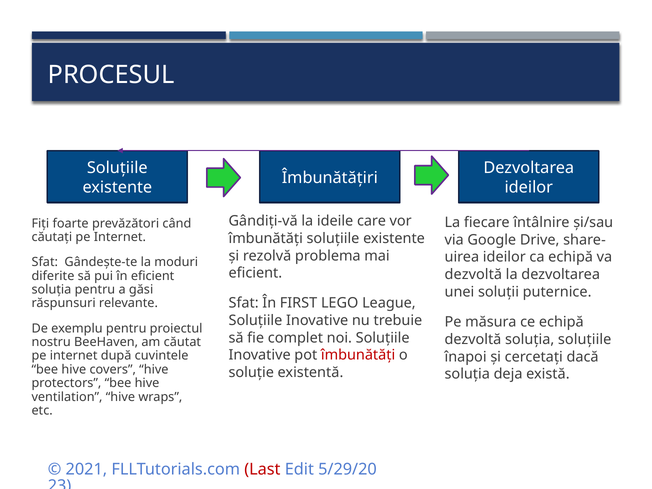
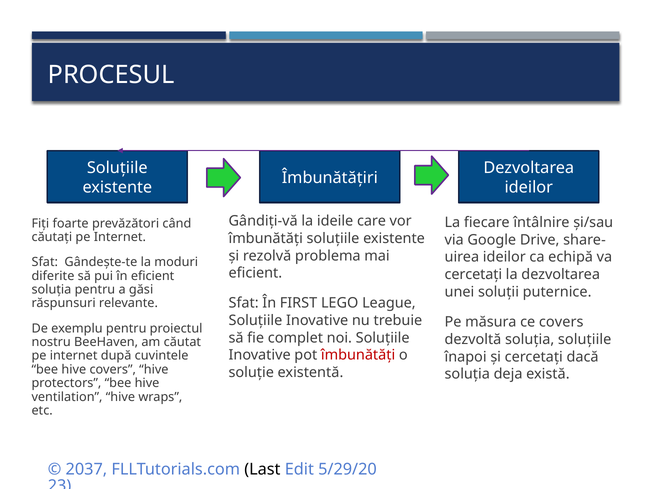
dezvoltă at (473, 275): dezvoltă -> cercetați
ce echipă: echipă -> covers
2021: 2021 -> 2037
Last colour: red -> black
